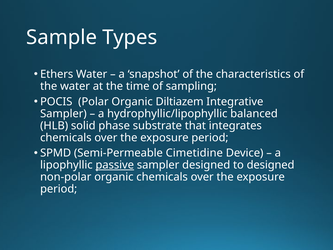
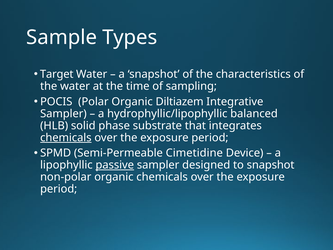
Ethers: Ethers -> Target
chemicals at (66, 137) underline: none -> present
to designed: designed -> snapshot
